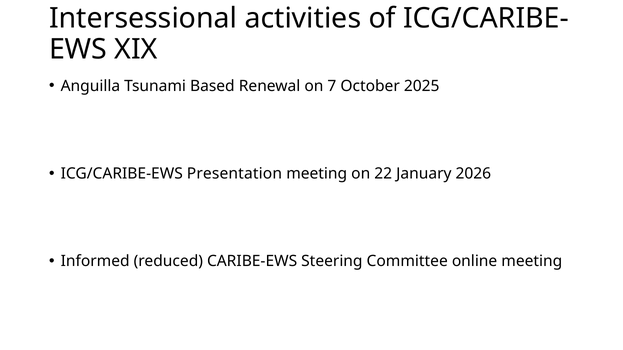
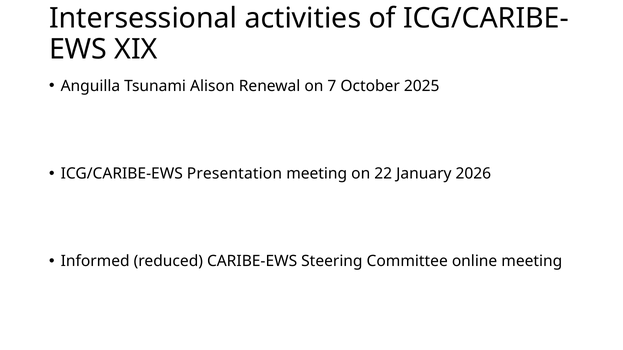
Based: Based -> Alison
